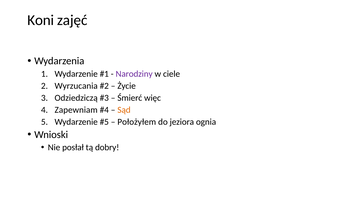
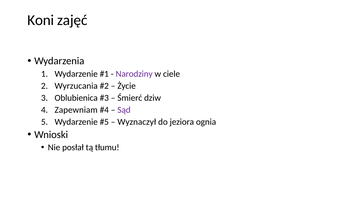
Odziedziczą: Odziedziczą -> Oblubienica
więc: więc -> dziw
Sąd colour: orange -> purple
Położyłem: Położyłem -> Wyznaczył
dobry: dobry -> tłumu
